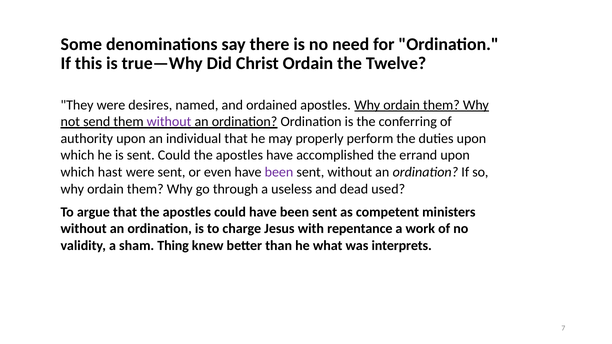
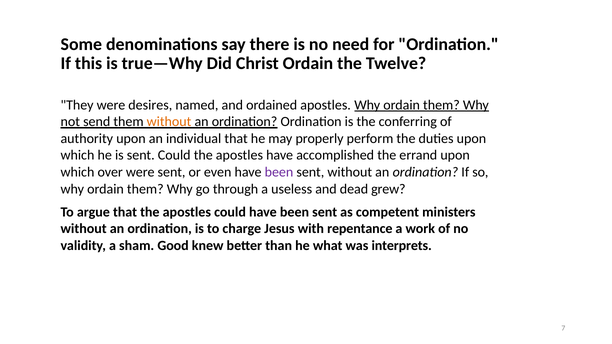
without at (169, 122) colour: purple -> orange
hast: hast -> over
used: used -> grew
Thing: Thing -> Good
